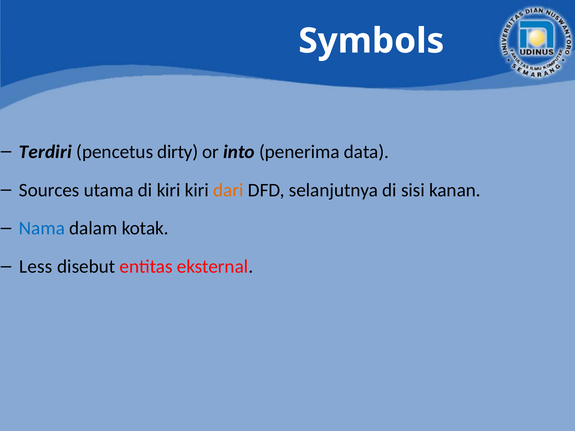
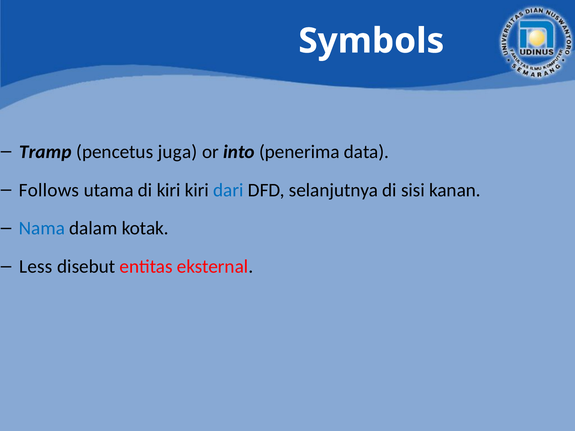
Terdiri: Terdiri -> Tramp
dirty: dirty -> juga
Sources: Sources -> Follows
dari colour: orange -> blue
